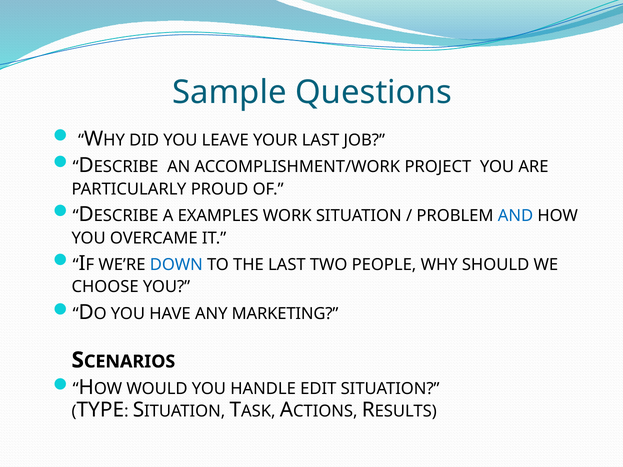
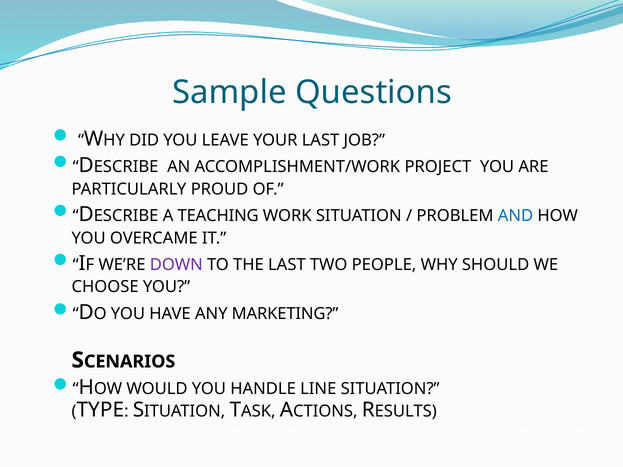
EXAMPLES: EXAMPLES -> TEACHING
DOWN colour: blue -> purple
EDIT: EDIT -> LINE
